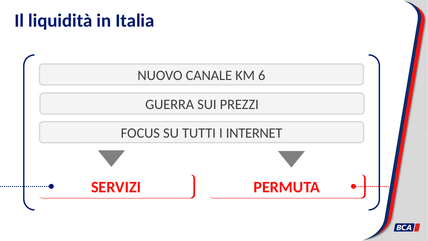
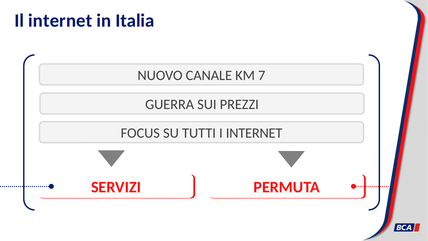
Il liquidità: liquidità -> internet
6: 6 -> 7
